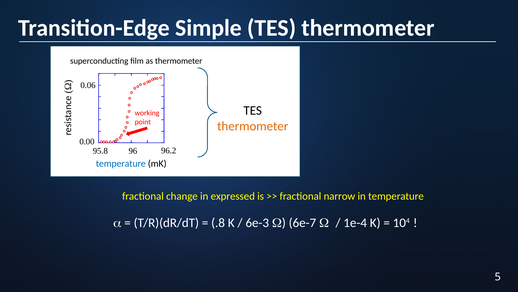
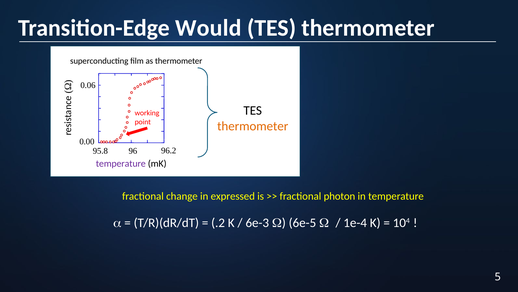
Simple: Simple -> Would
temperature at (121, 163) colour: blue -> purple
narrow: narrow -> photon
.8: .8 -> .2
6e-7: 6e-7 -> 6e-5
